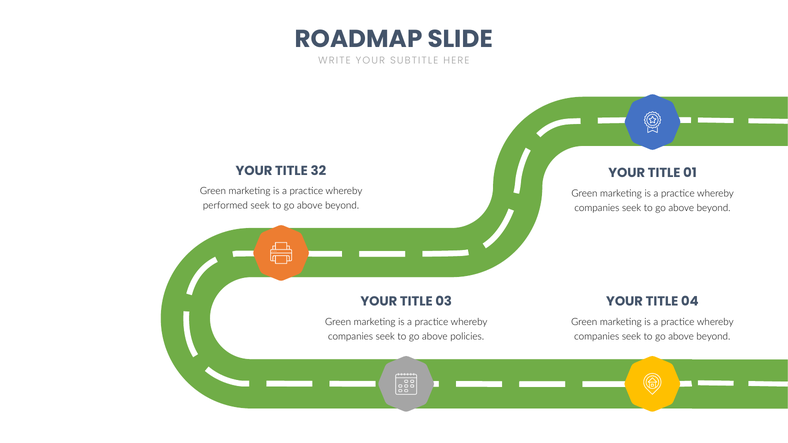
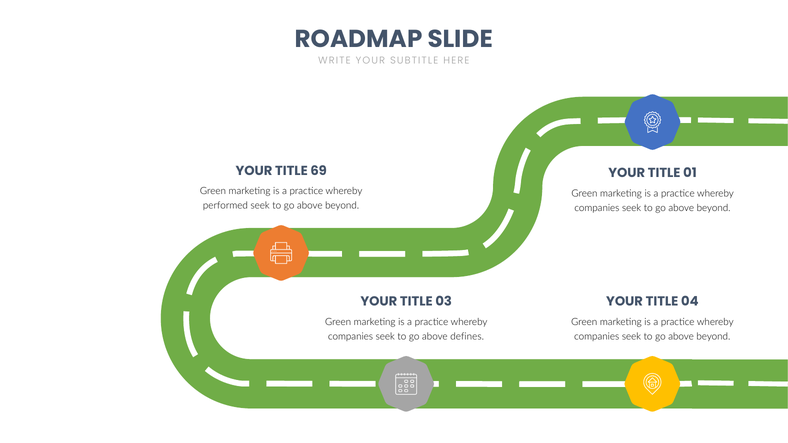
32: 32 -> 69
policies: policies -> defines
